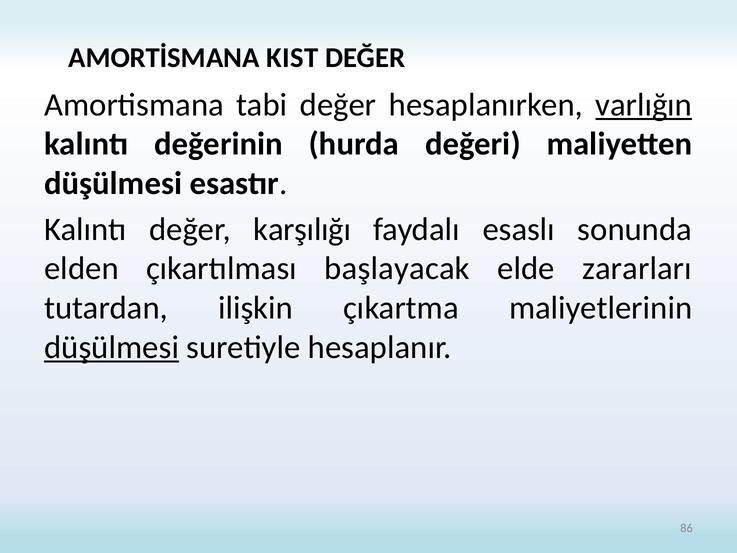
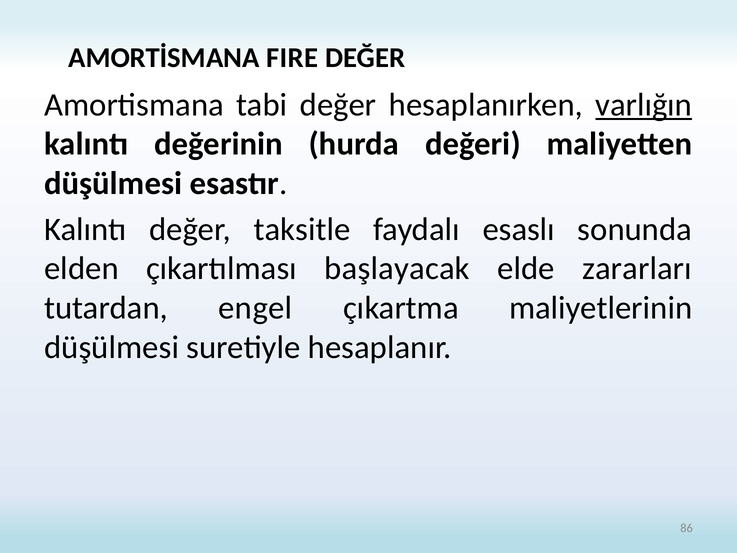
KIST: KIST -> FIRE
karşılığı: karşılığı -> taksitle
ilişkin: ilişkin -> engel
düşülmesi at (112, 347) underline: present -> none
